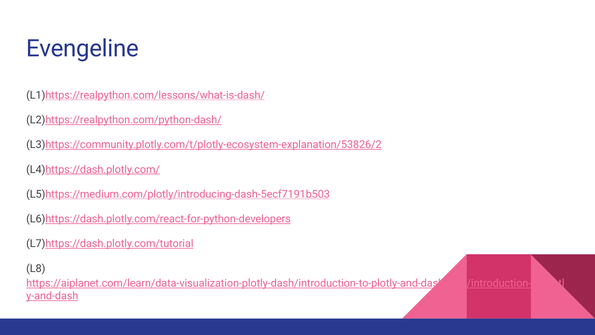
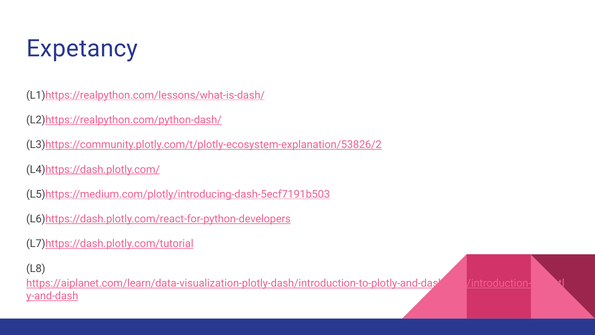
Evengeline: Evengeline -> Expetancy
